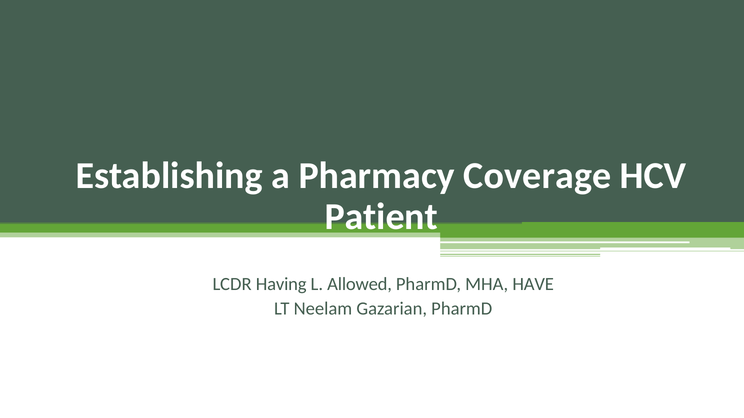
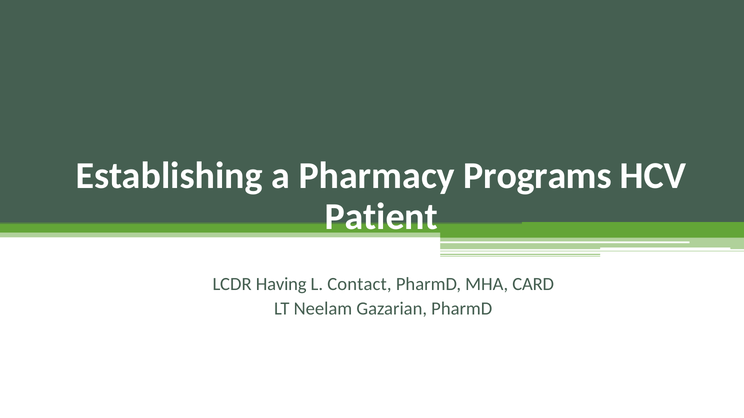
Coverage: Coverage -> Programs
Allowed: Allowed -> Contact
HAVE: HAVE -> CARD
